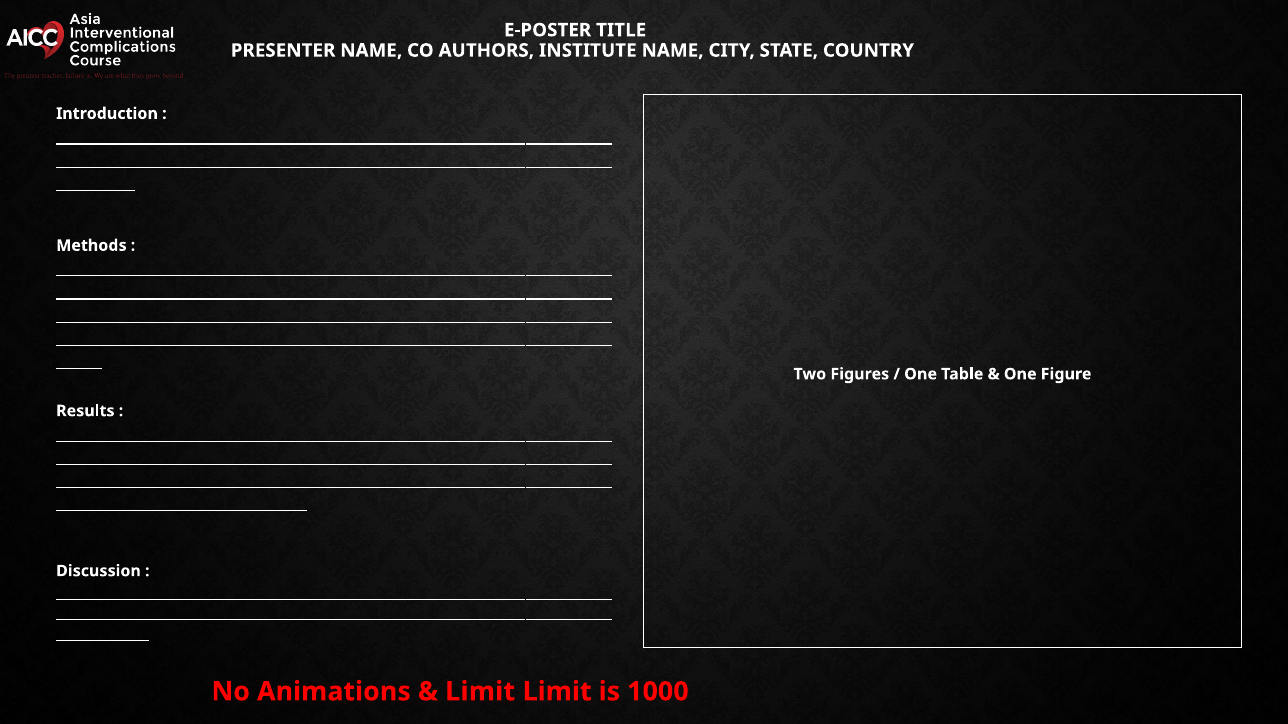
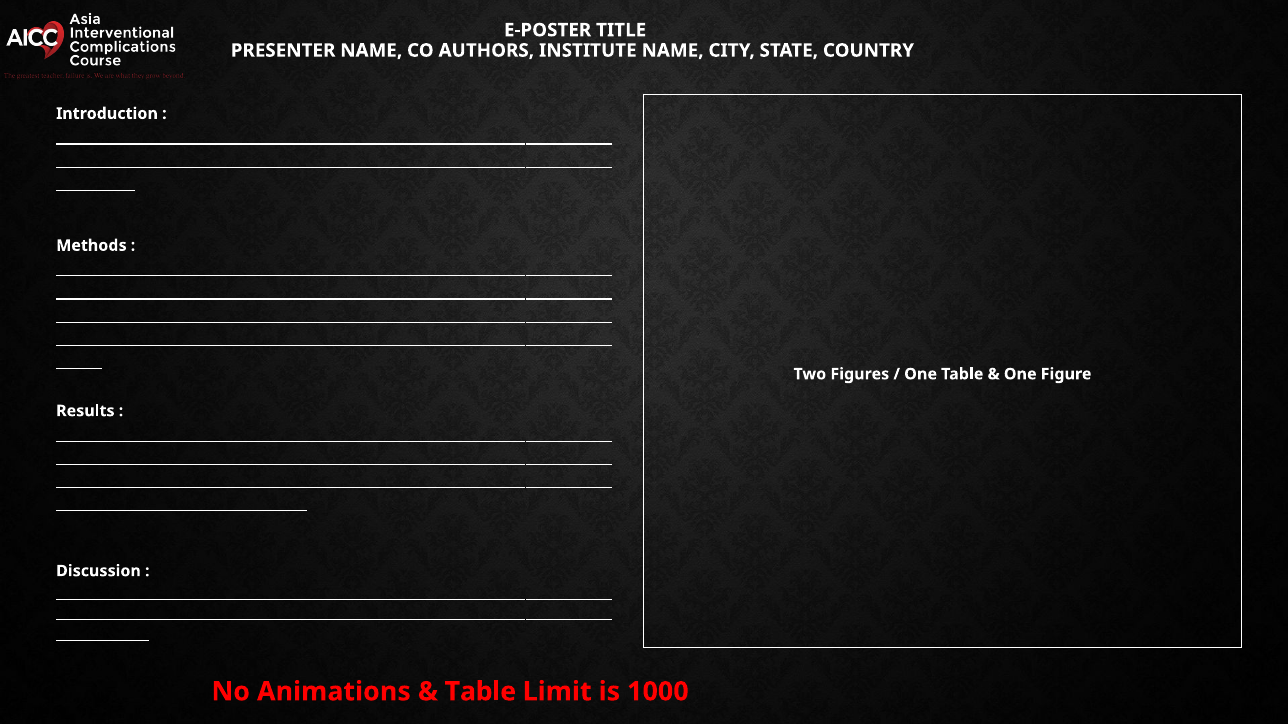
Limit at (480, 692): Limit -> Table
